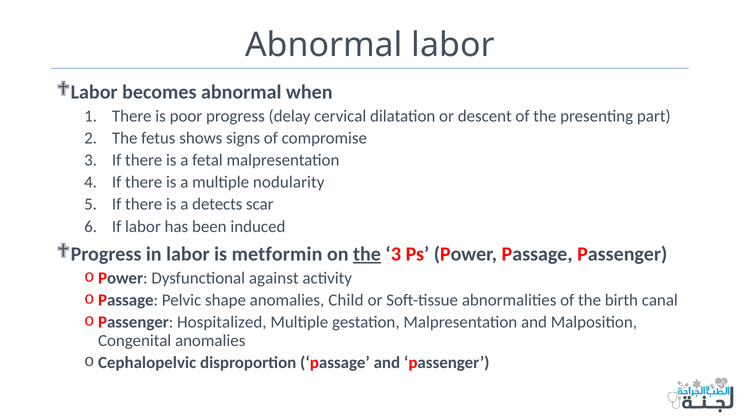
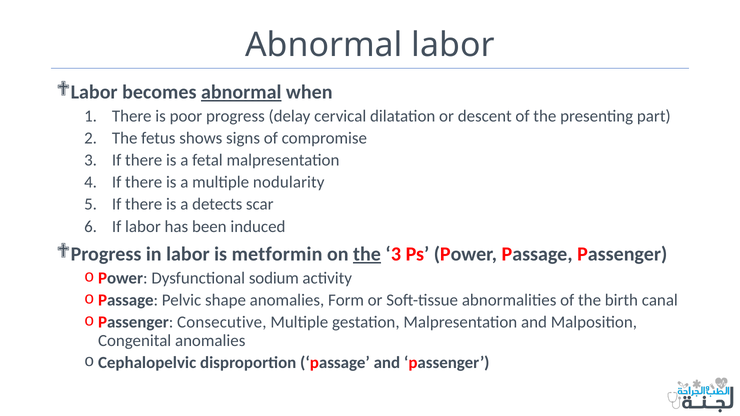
abnormal at (241, 92) underline: none -> present
against: against -> sodium
Child: Child -> Form
Hospitalized: Hospitalized -> Consecutive
